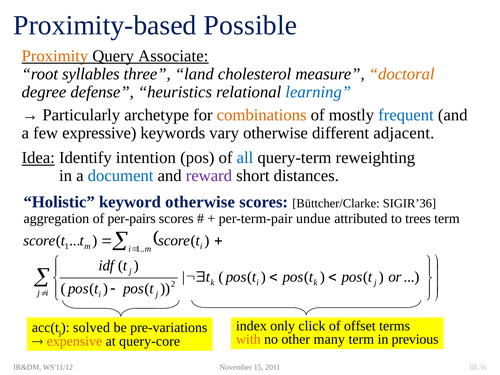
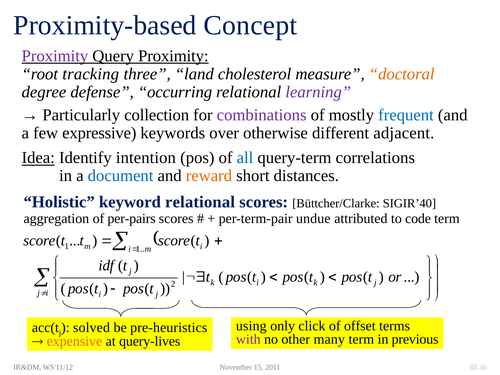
Possible: Possible -> Concept
Proximity at (55, 56) colour: orange -> purple
Query Associate: Associate -> Proximity
syllables: syllables -> tracking
heuristics: heuristics -> occurring
learning colour: blue -> purple
archetype: archetype -> collection
combinations colour: orange -> purple
vary: vary -> over
reweighting: reweighting -> correlations
reward colour: purple -> orange
keyword otherwise: otherwise -> relational
SIGIR’36: SIGIR’36 -> SIGIR’40
trees: trees -> code
index: index -> using
pre-variations: pre-variations -> pre-heuristics
with colour: orange -> purple
query-core: query-core -> query-lives
